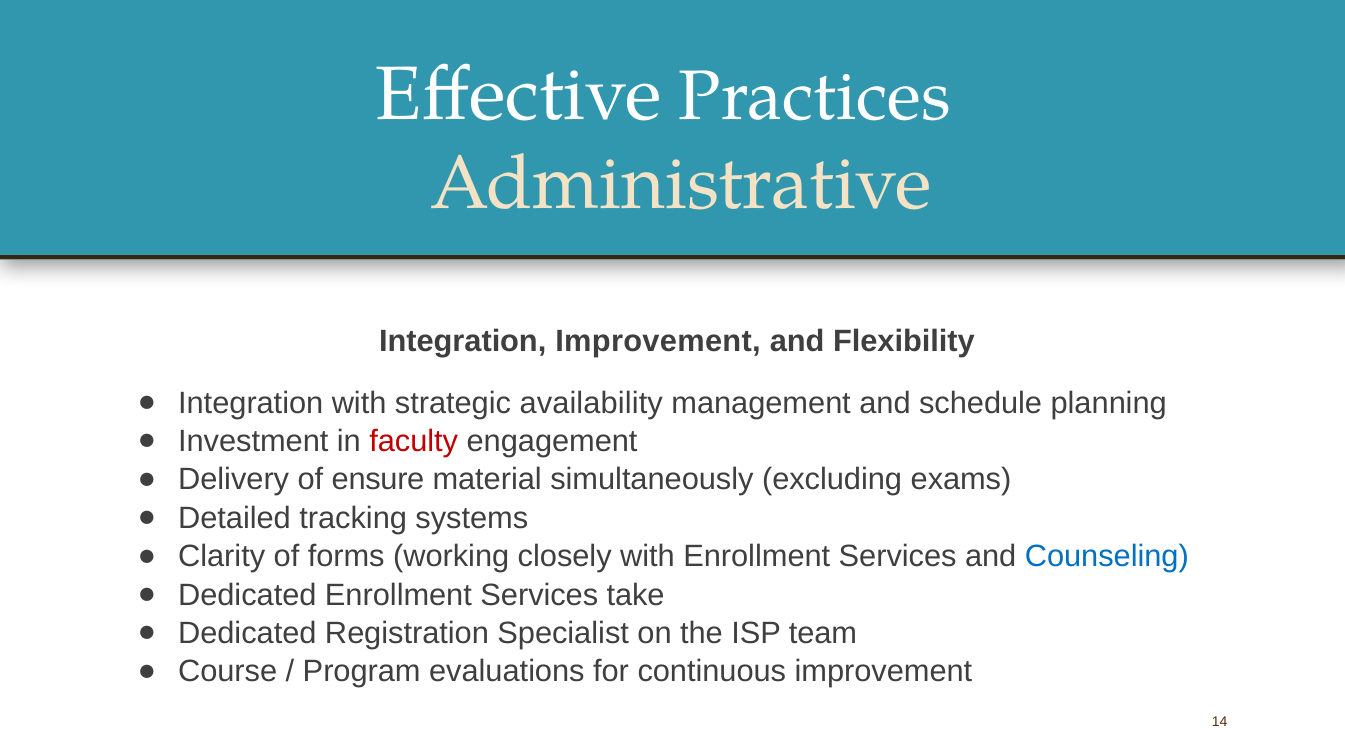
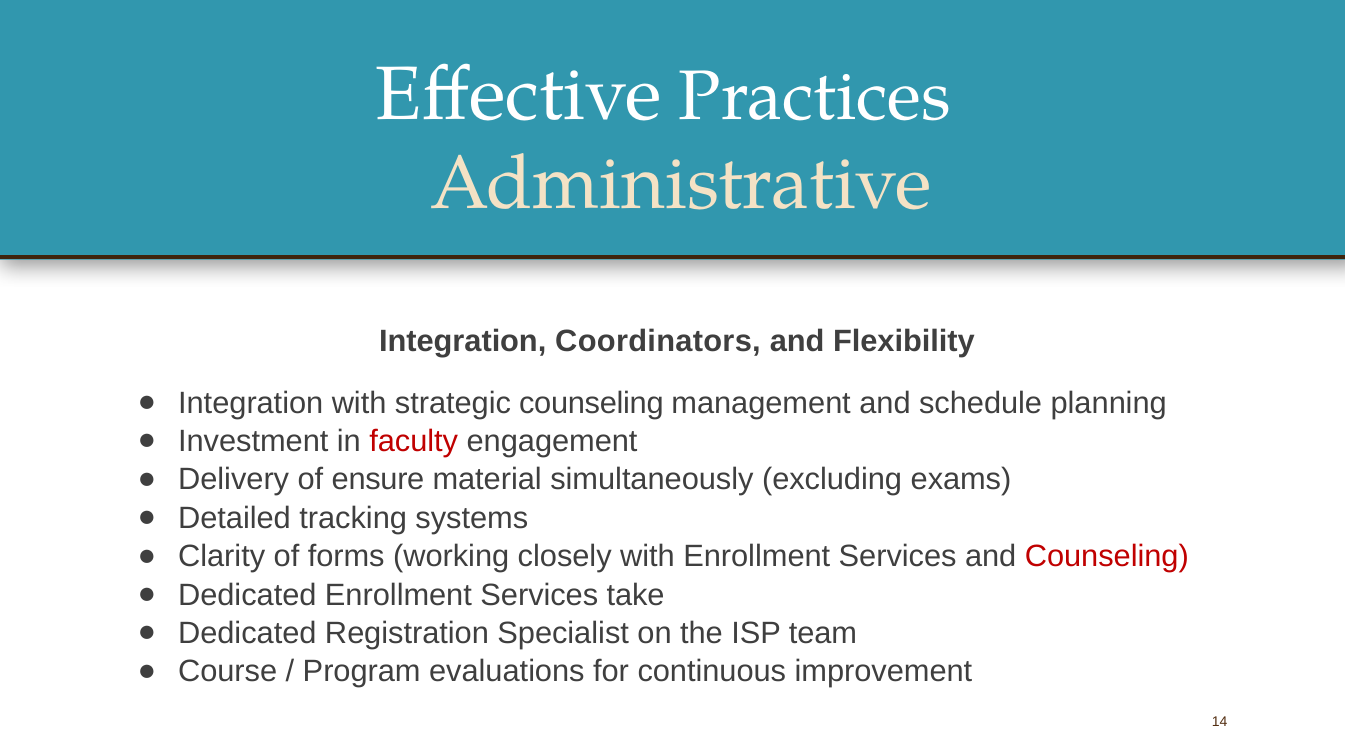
Integration Improvement: Improvement -> Coordinators
strategic availability: availability -> counseling
Counseling at (1107, 557) colour: blue -> red
